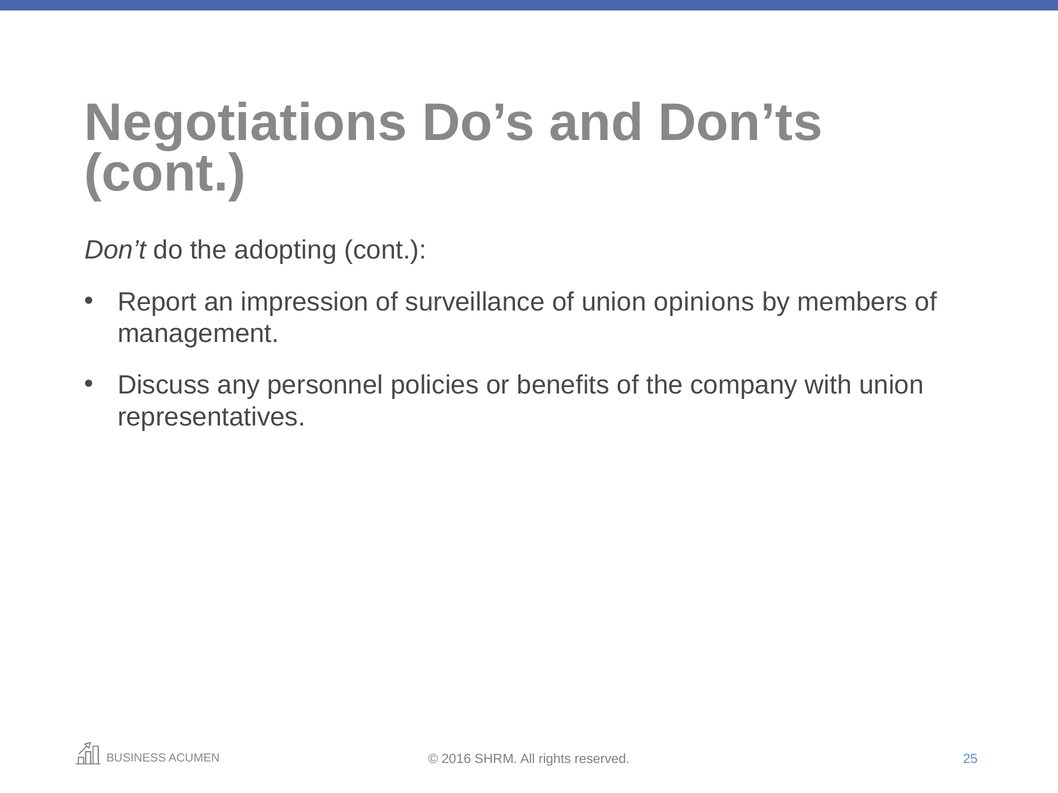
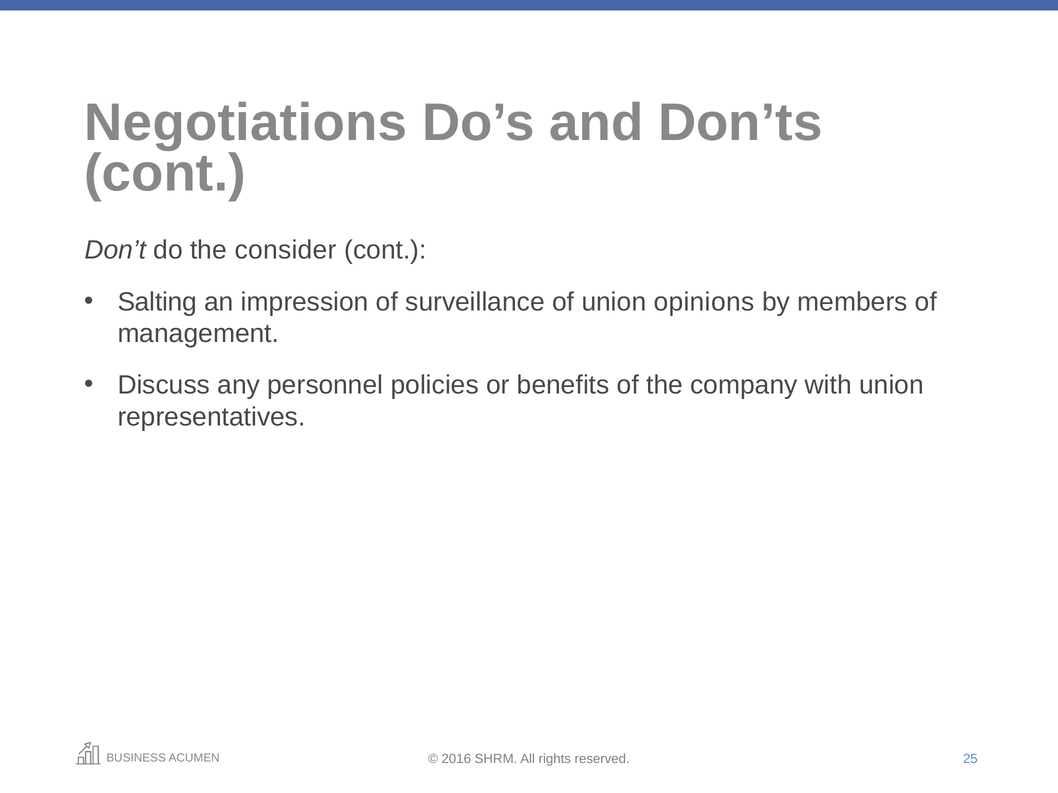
adopting: adopting -> consider
Report: Report -> Salting
